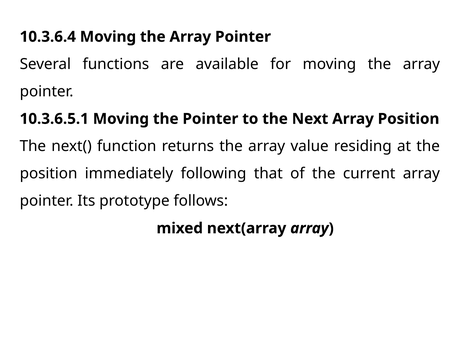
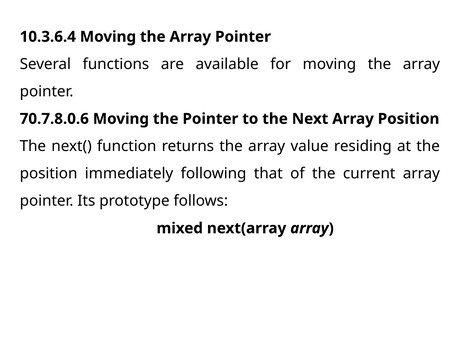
10.3.6.5.1: 10.3.6.5.1 -> 70.7.8.0.6
